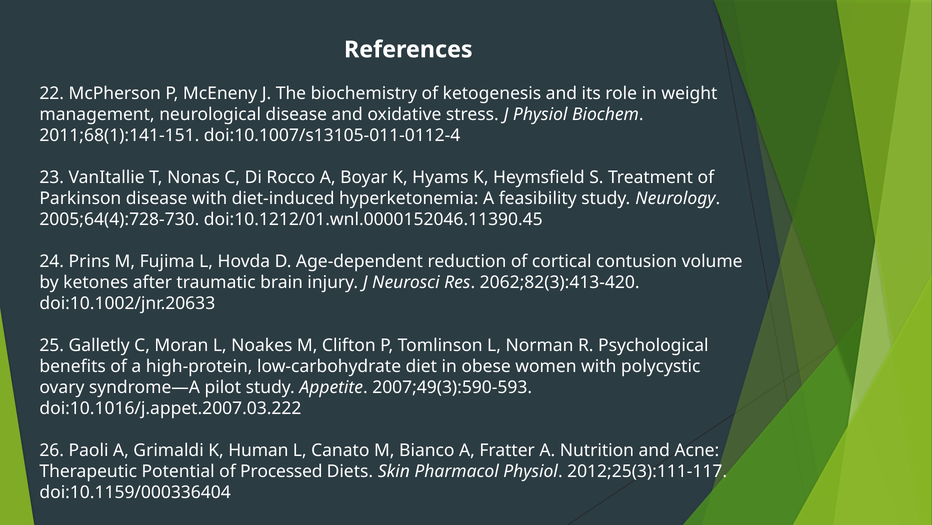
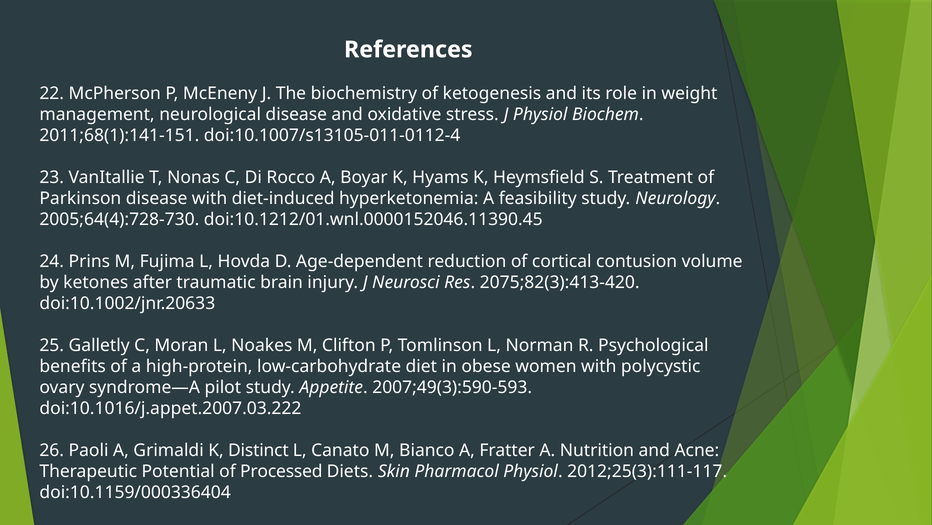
2062;82(3):413-420: 2062;82(3):413-420 -> 2075;82(3):413-420
Human: Human -> Distinct
